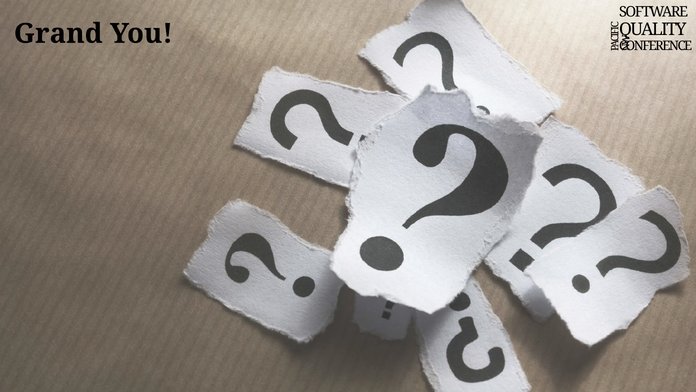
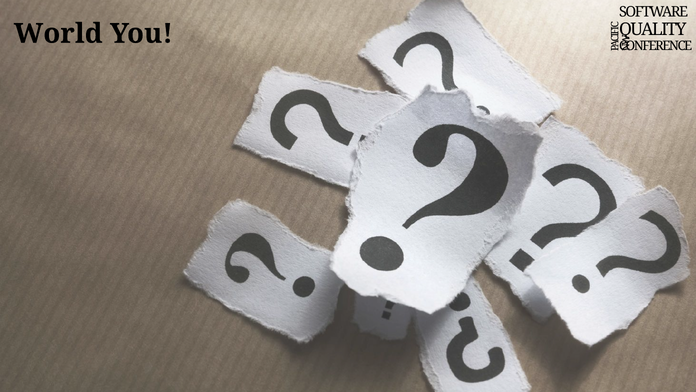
Grand: Grand -> World
